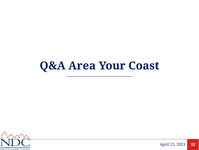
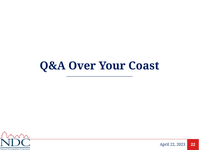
Area: Area -> Over
